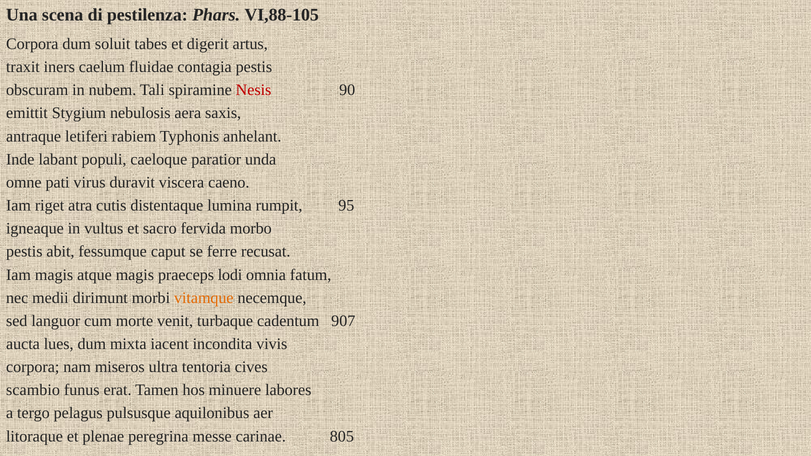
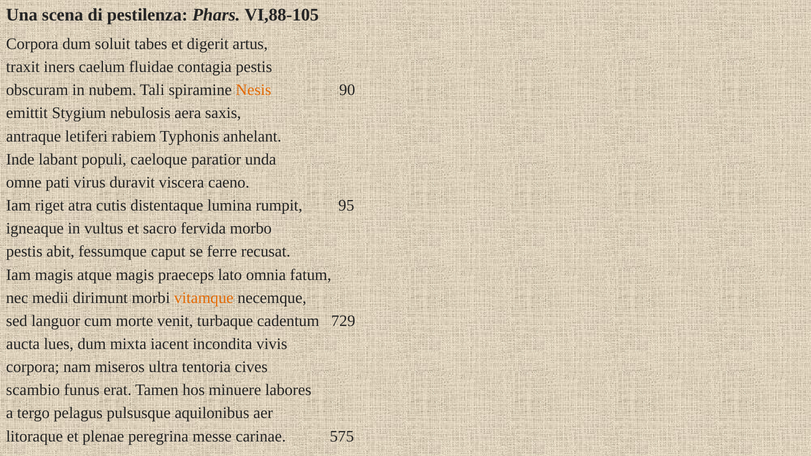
Nesis colour: red -> orange
lodi: lodi -> lato
907: 907 -> 729
805: 805 -> 575
